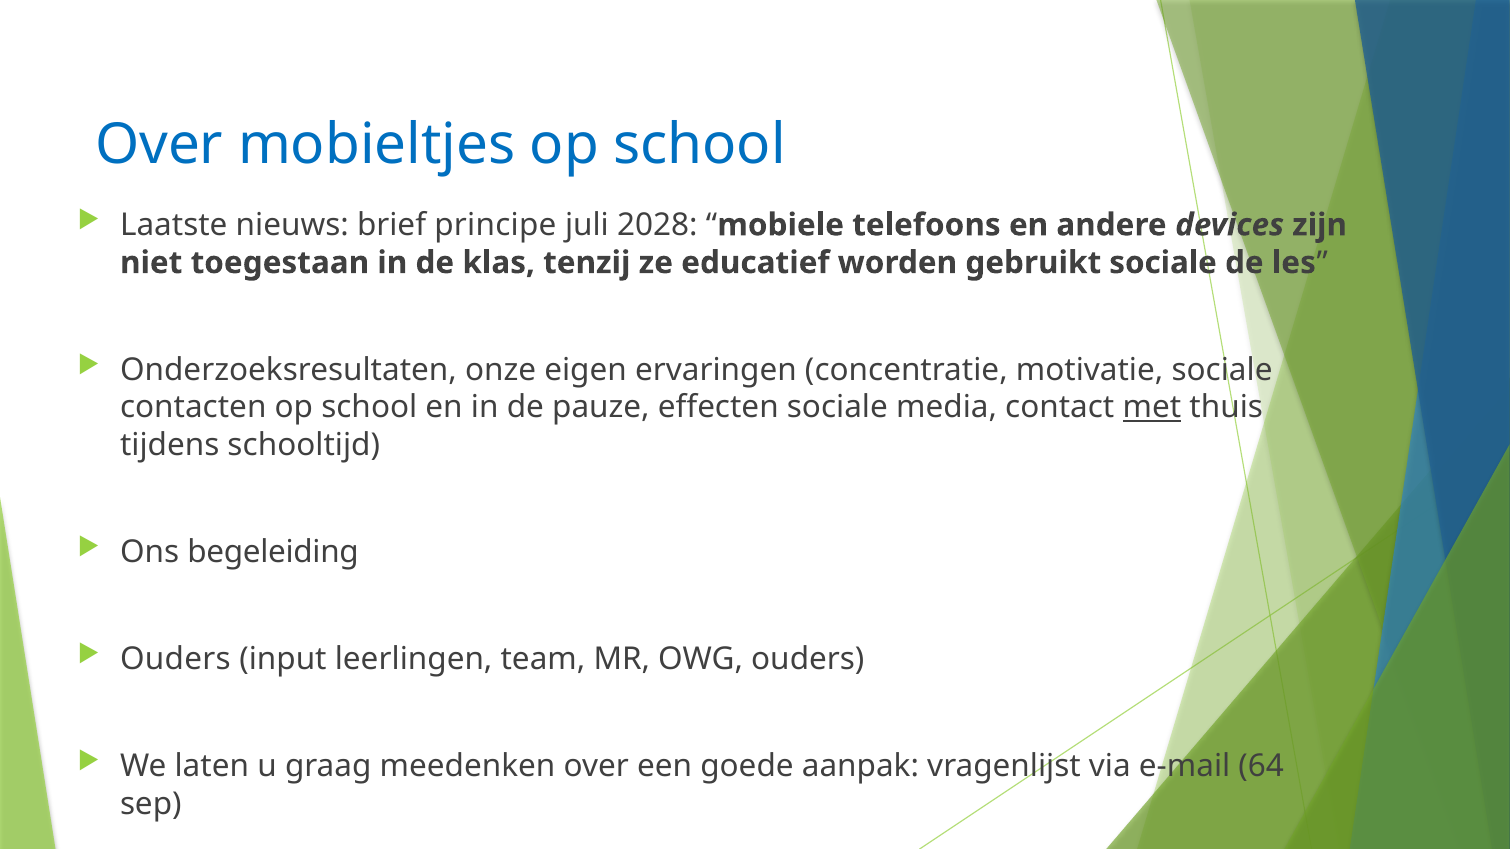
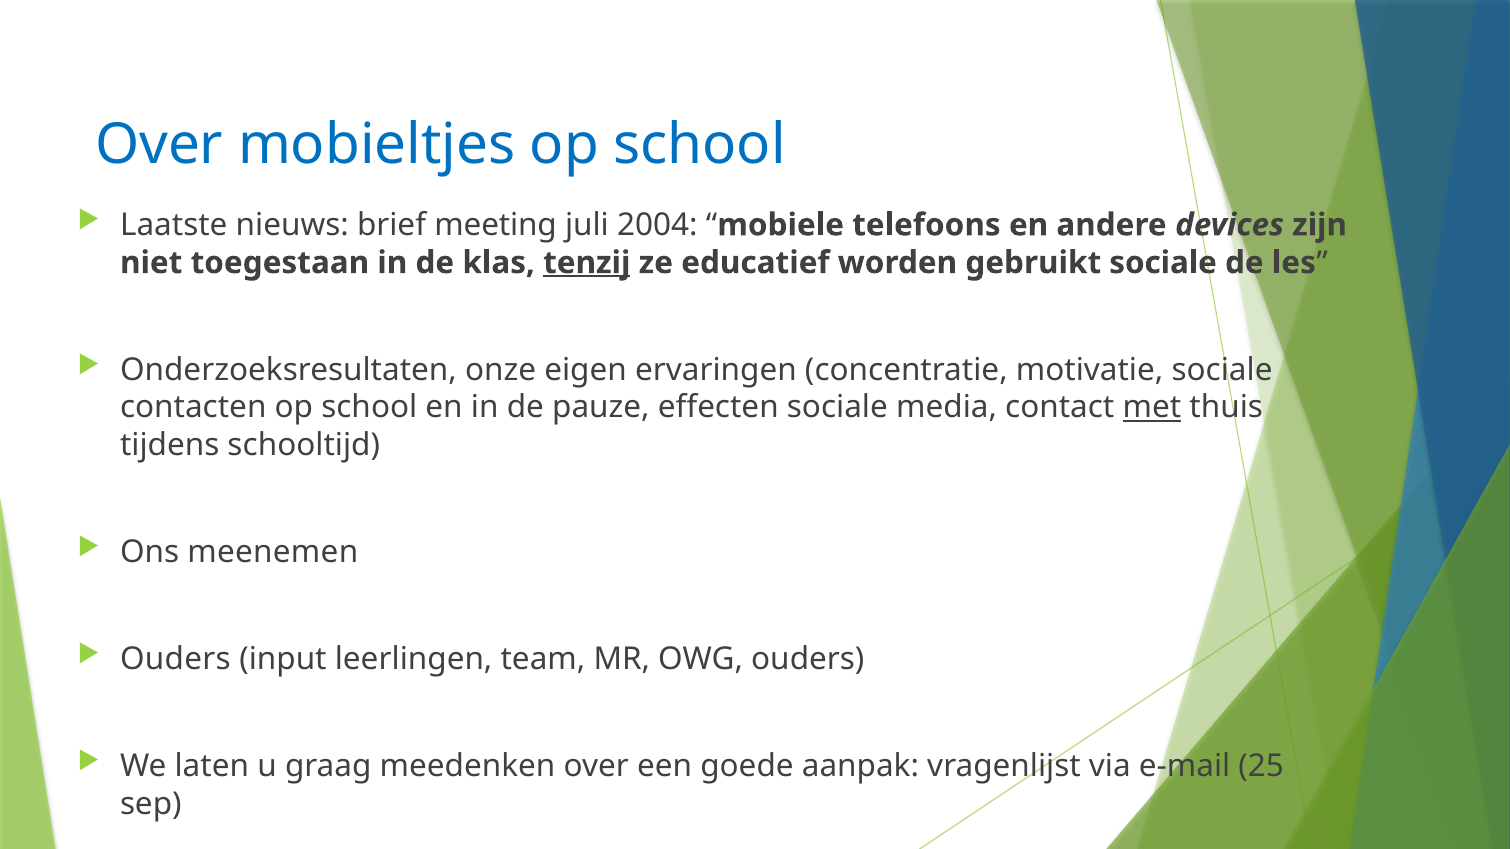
principe: principe -> meeting
2028: 2028 -> 2004
tenzij underline: none -> present
begeleiding: begeleiding -> meenemen
64: 64 -> 25
